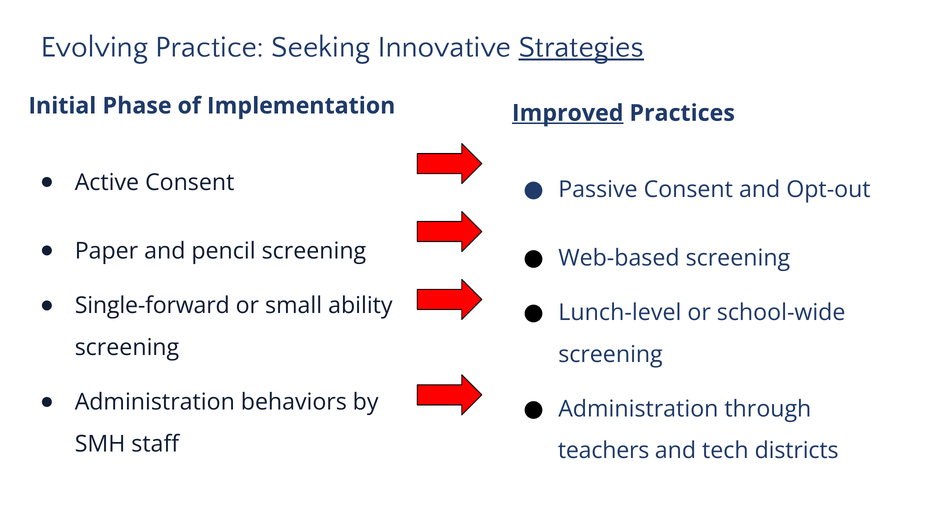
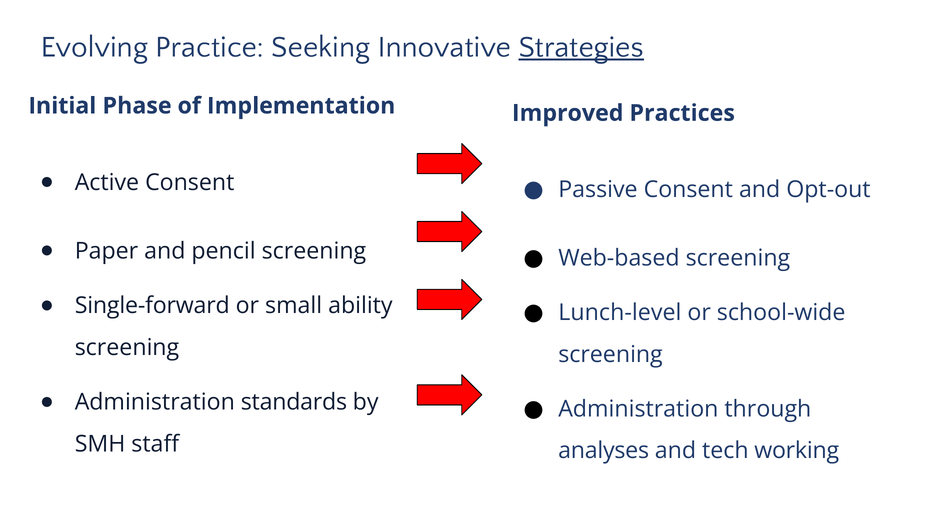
Improved underline: present -> none
behaviors: behaviors -> standards
teachers: teachers -> analyses
districts: districts -> working
